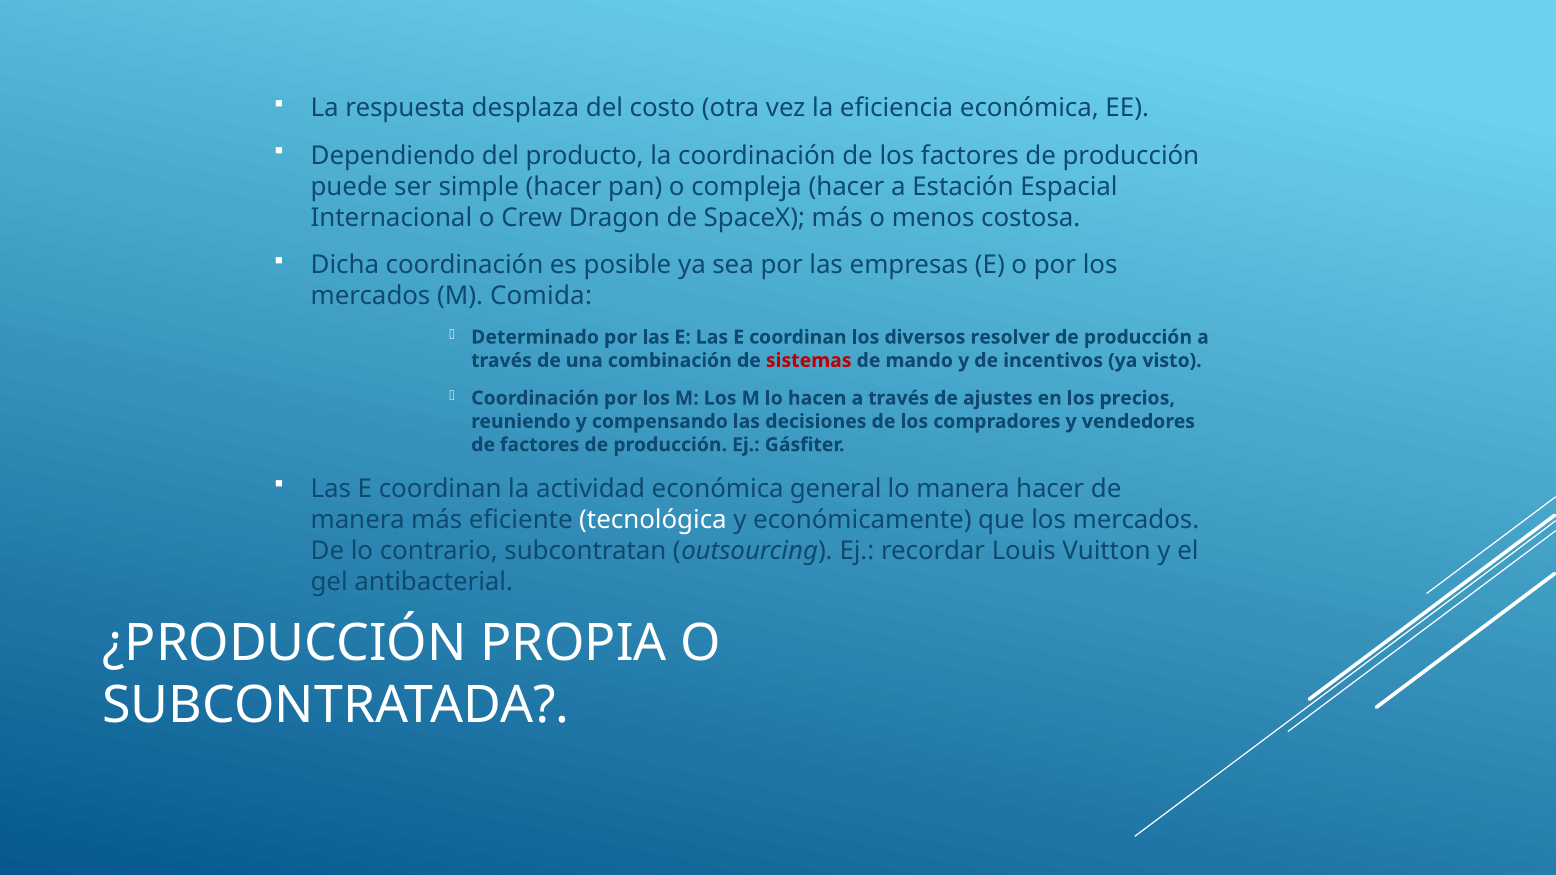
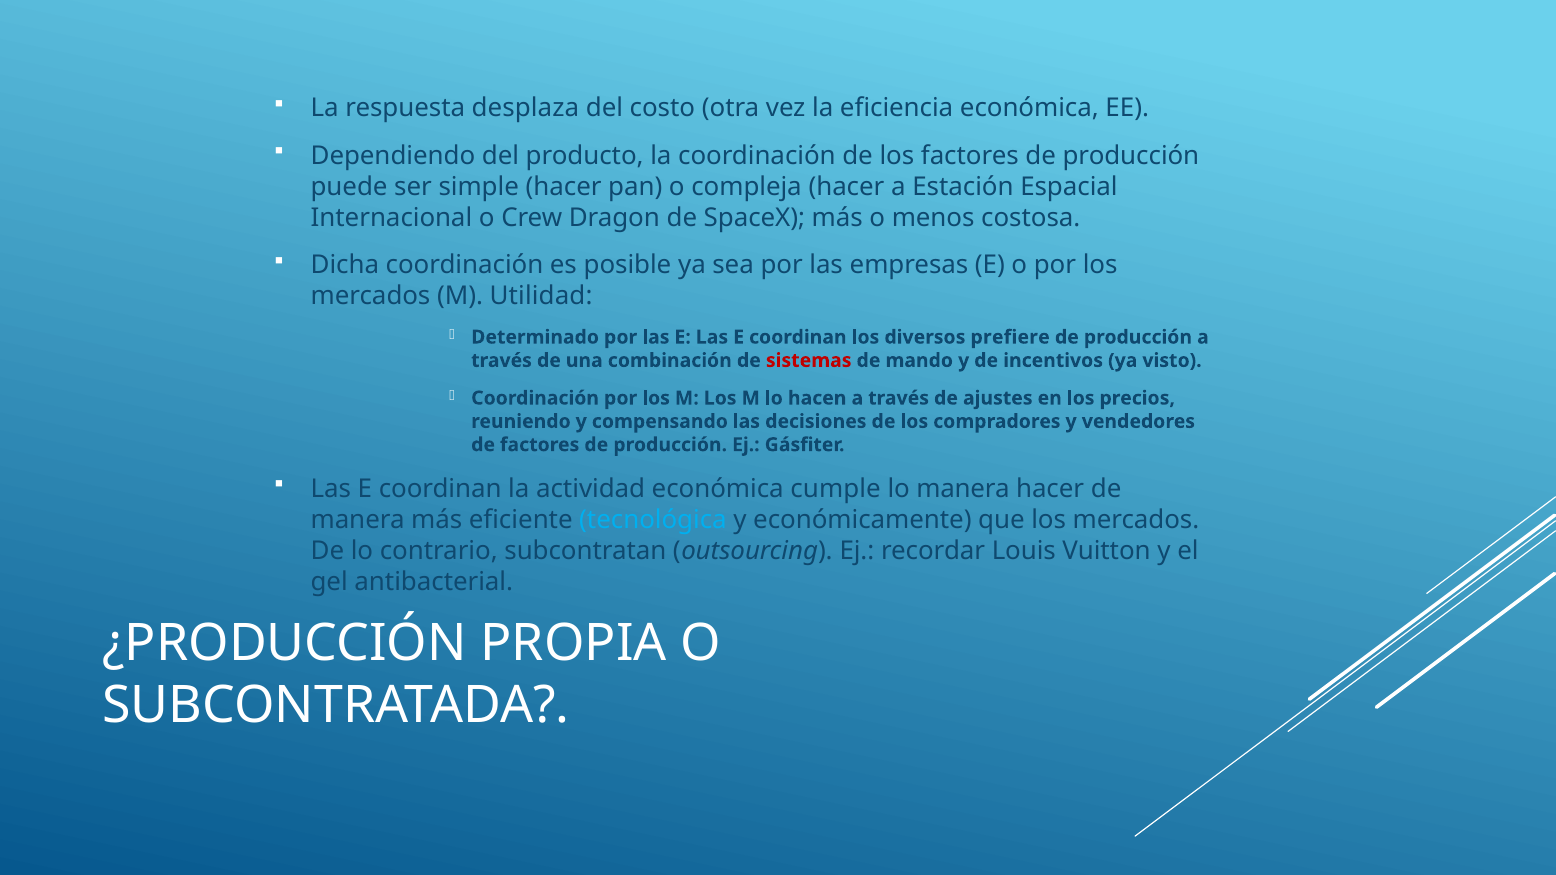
Comida: Comida -> Utilidad
resolver: resolver -> prefiere
general: general -> cumple
tecnológica colour: white -> light blue
